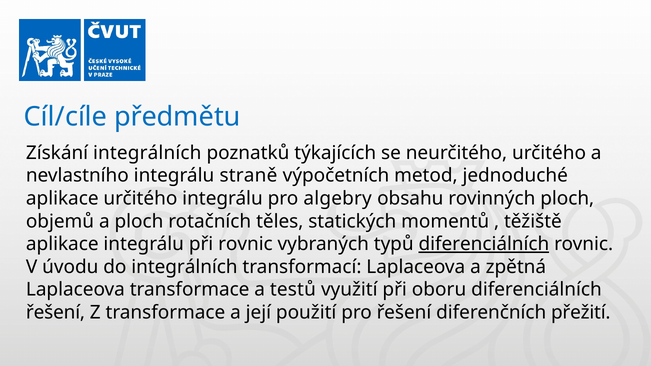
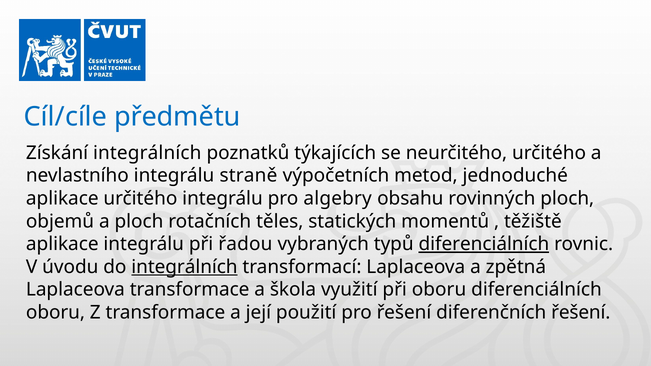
při rovnic: rovnic -> řadou
integrálních at (184, 267) underline: none -> present
testů: testů -> škola
řešení at (56, 313): řešení -> oboru
diferenčních přežití: přežití -> řešení
